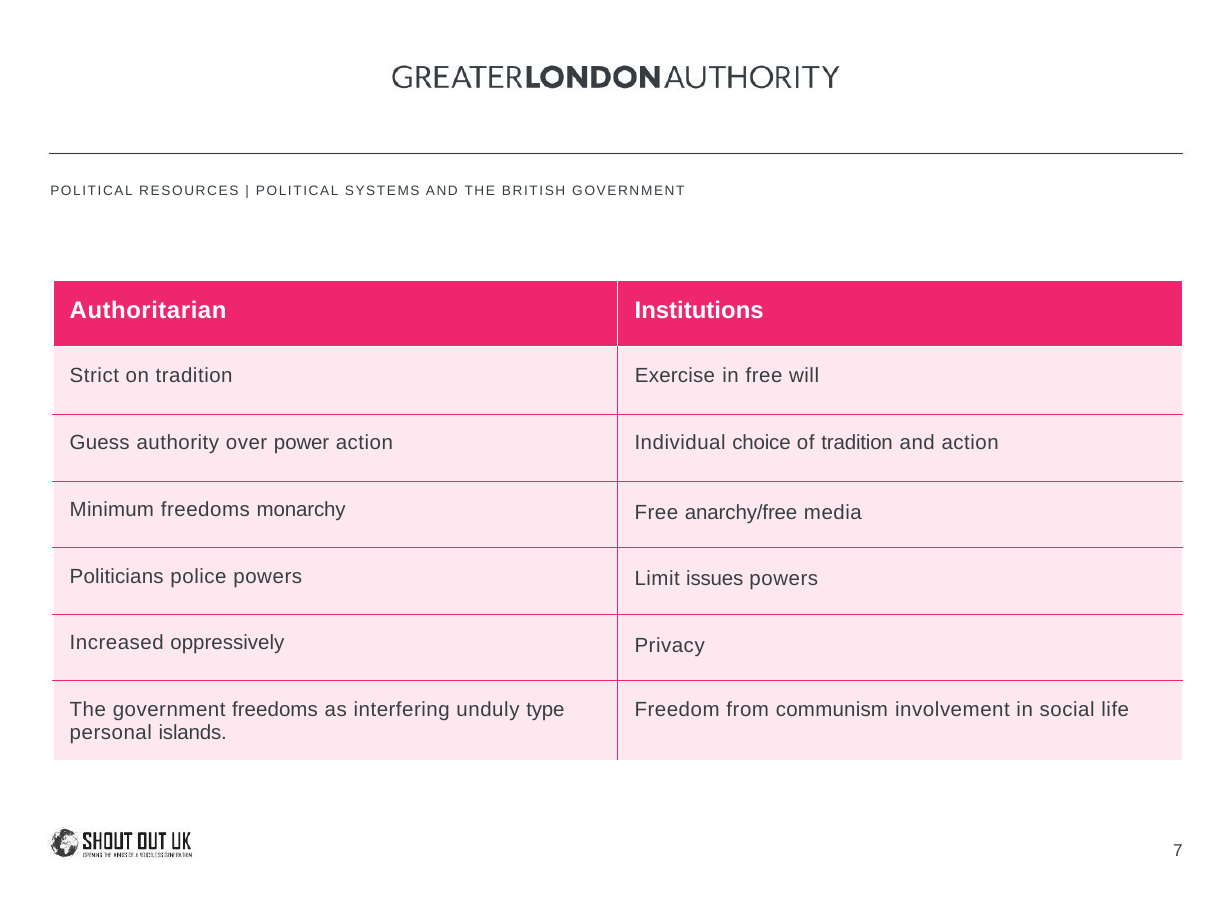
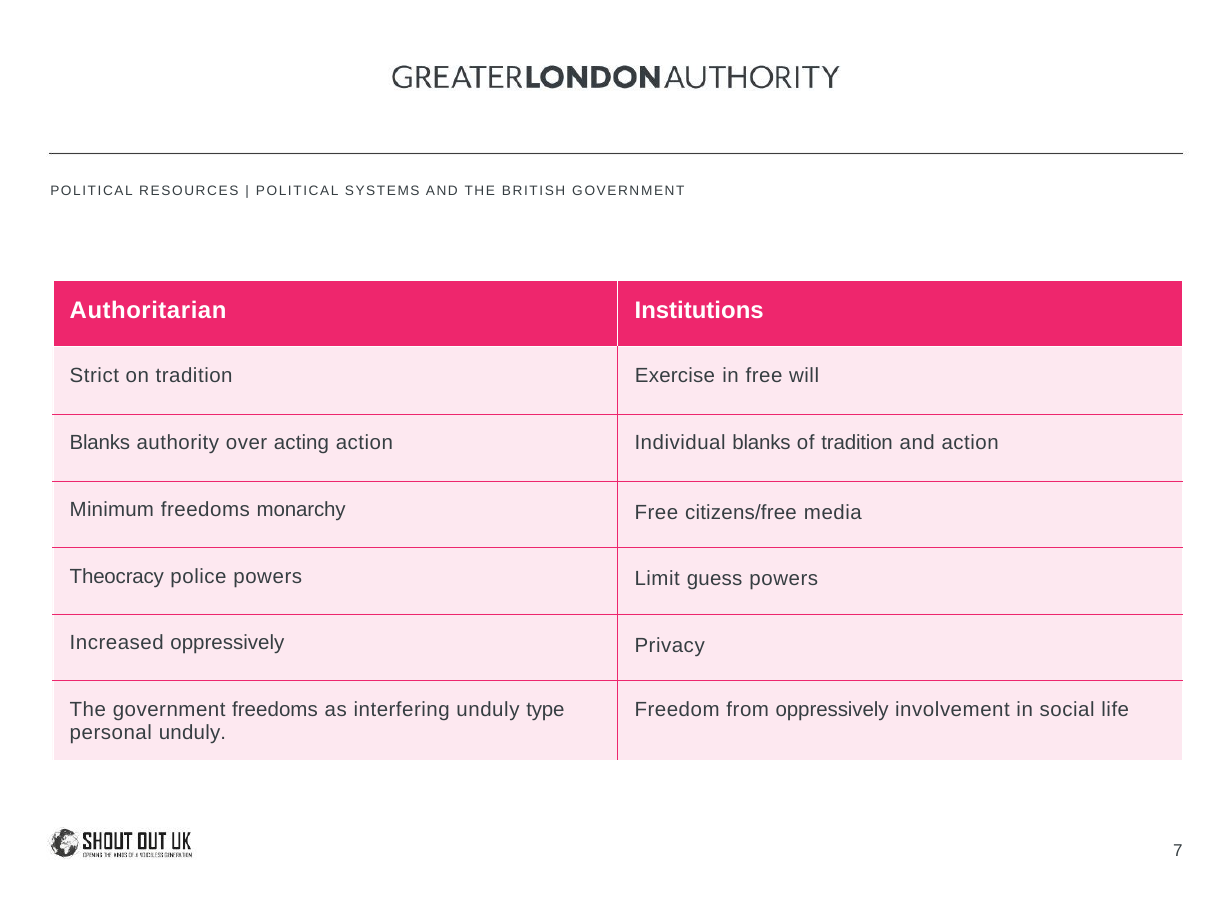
Guess at (100, 443): Guess -> Blanks
power: power -> acting
Individual choice: choice -> blanks
anarchy/free: anarchy/free -> citizens/free
Politicians: Politicians -> Theocracy
issues: issues -> guess
from communism: communism -> oppressively
personal islands: islands -> unduly
